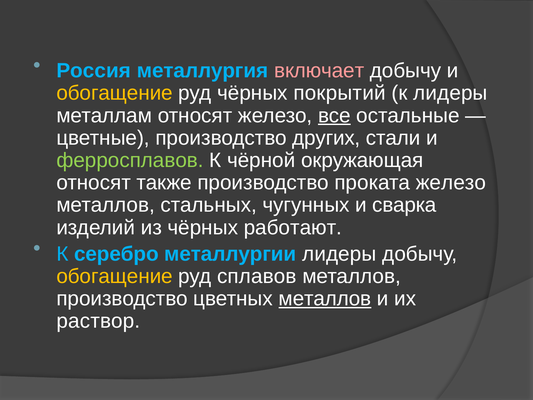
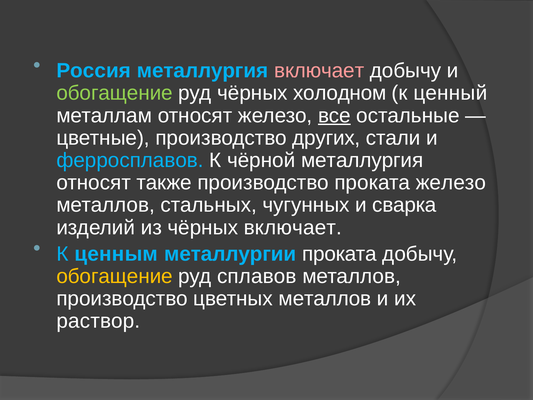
обогащение at (115, 93) colour: yellow -> light green
покрытий: покрытий -> холодном
к лидеры: лидеры -> ценный
ферросплавов colour: light green -> light blue
чёрной окружающая: окружающая -> металлургия
чёрных работают: работают -> включает
серебро: серебро -> ценным
металлургии лидеры: лидеры -> проката
металлов at (325, 299) underline: present -> none
